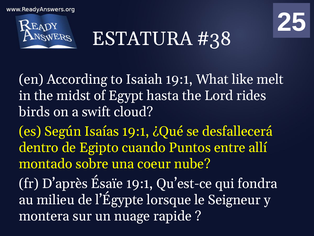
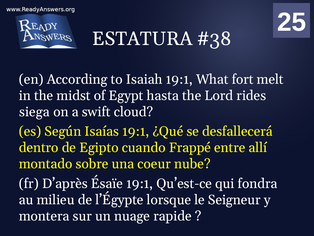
like: like -> fort
birds: birds -> siega
Puntos: Puntos -> Frappé
